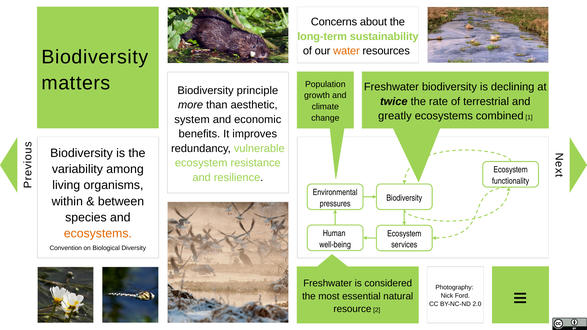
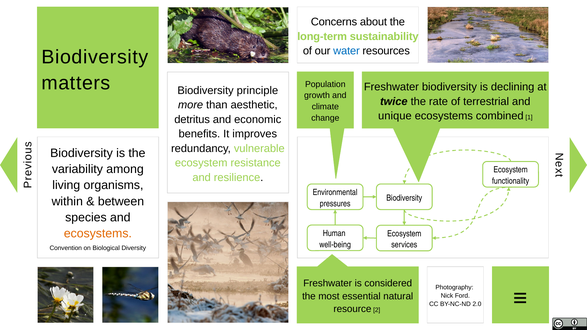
water colour: orange -> blue
greatly: greatly -> unique
system: system -> detritus
